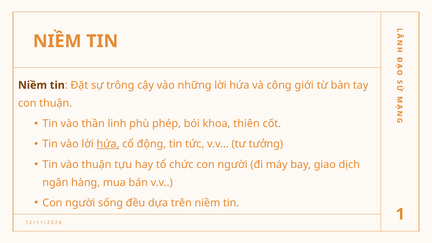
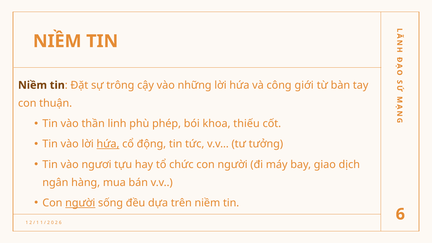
thiên: thiên -> thiếu
vào thuận: thuận -> ngươi
người at (80, 203) underline: none -> present
1 at (400, 214): 1 -> 6
